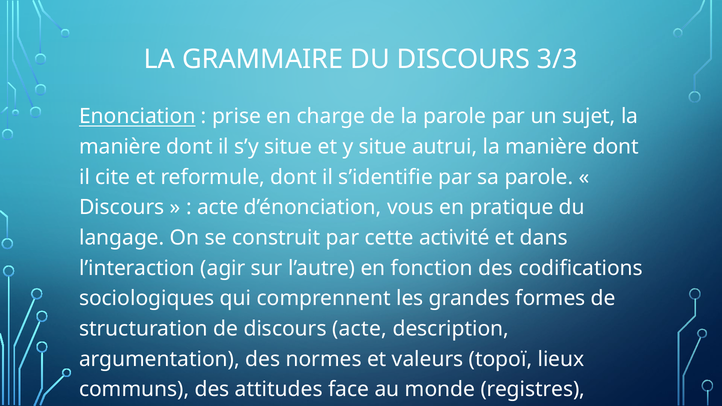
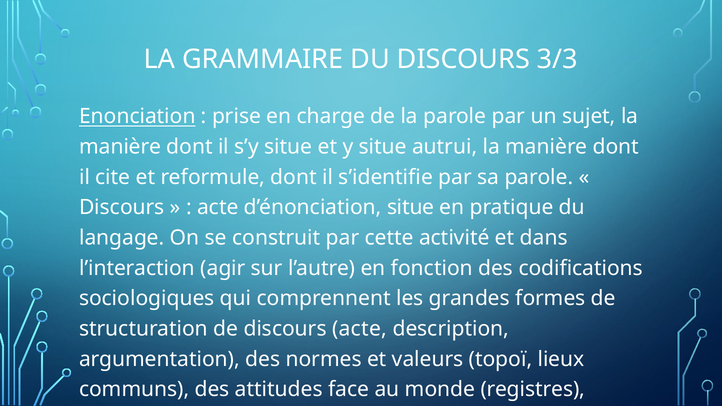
d’énonciation vous: vous -> situe
